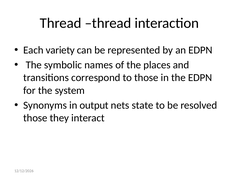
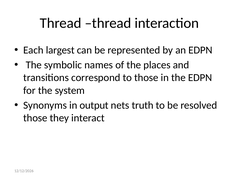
variety: variety -> largest
state: state -> truth
